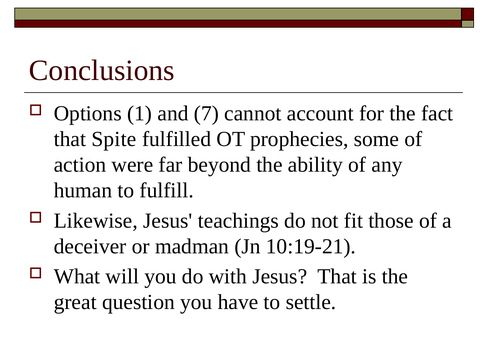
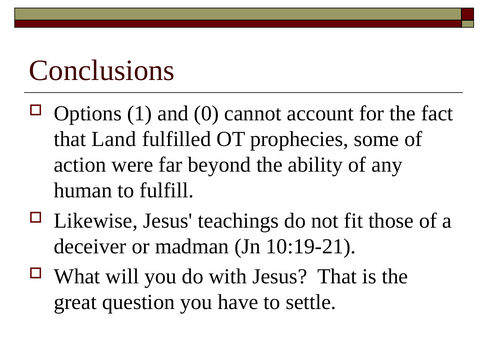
7: 7 -> 0
Spite: Spite -> Land
